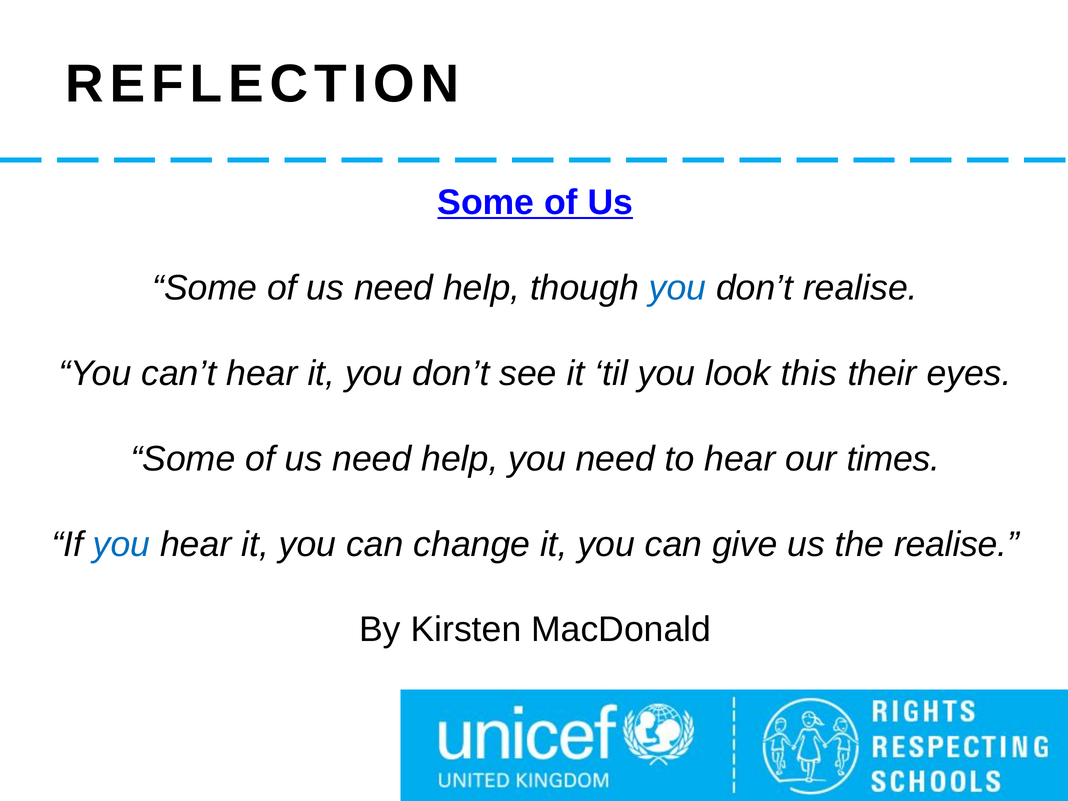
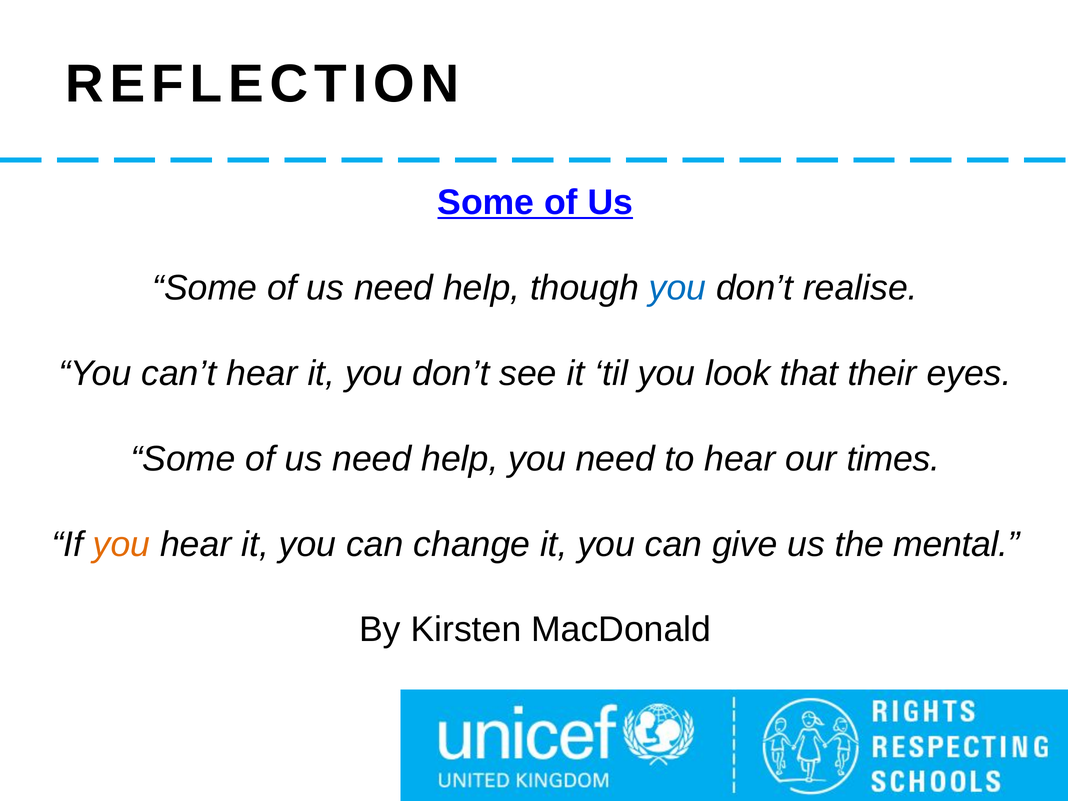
this: this -> that
you at (122, 544) colour: blue -> orange
the realise: realise -> mental
